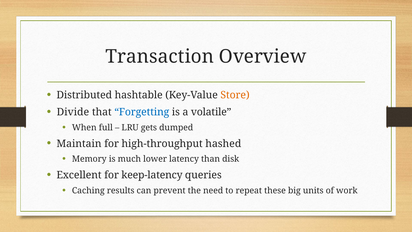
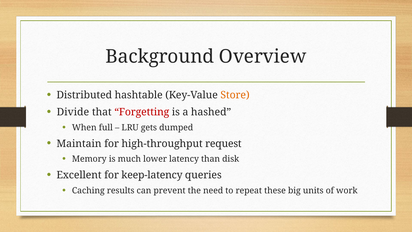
Transaction: Transaction -> Background
Forgetting colour: blue -> red
volatile: volatile -> hashed
hashed: hashed -> request
